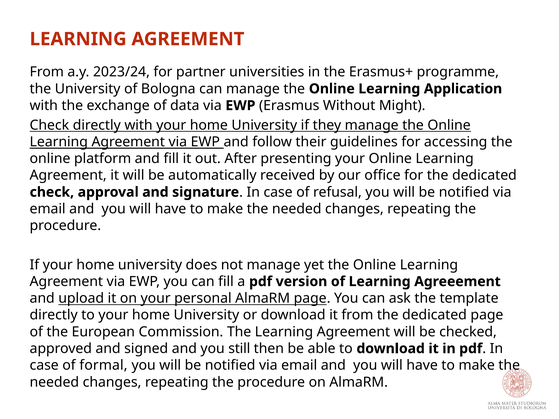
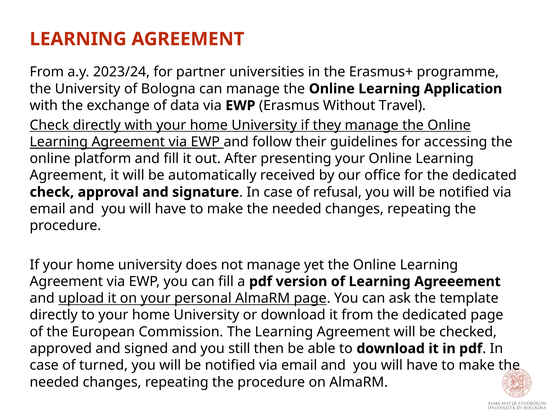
Might: Might -> Travel
formal: formal -> turned
